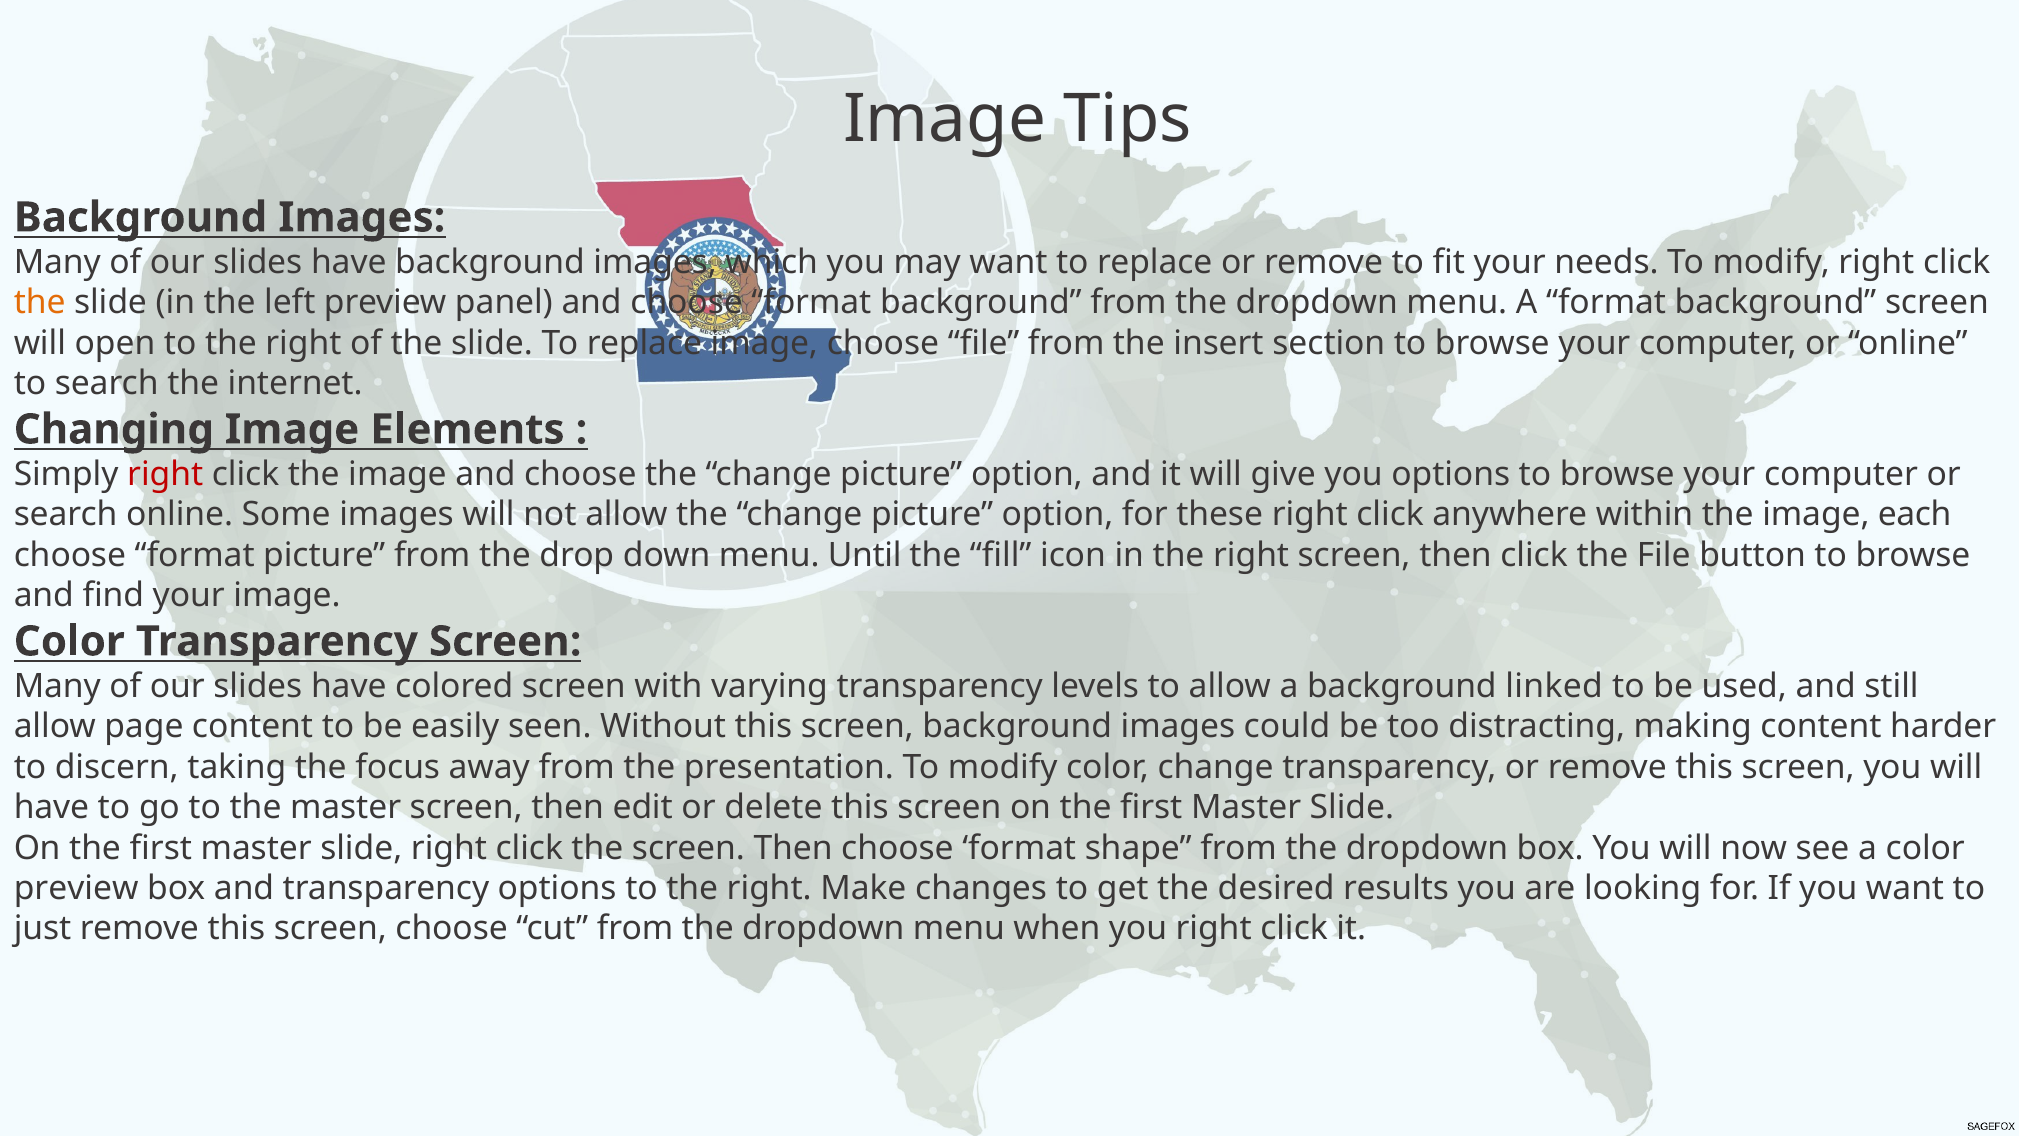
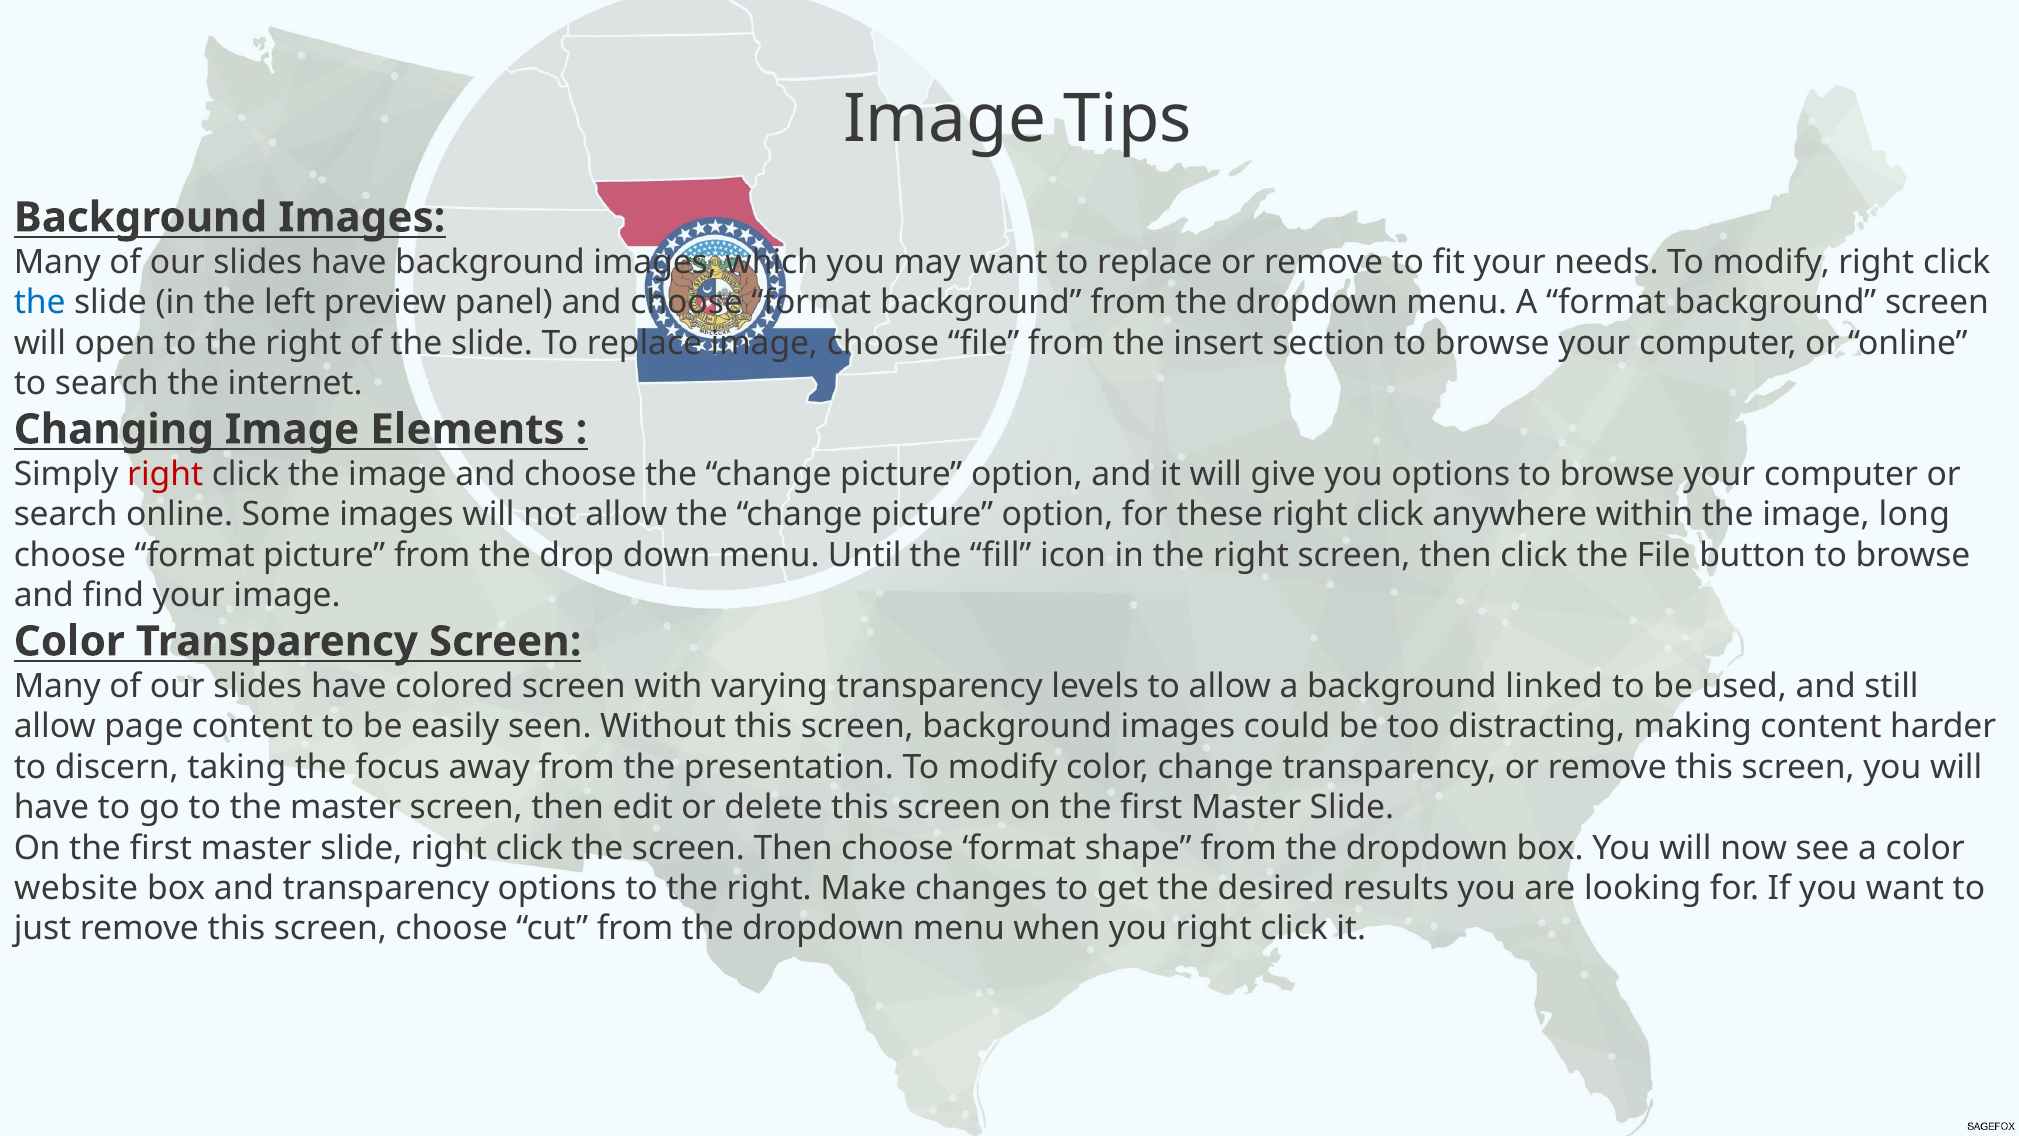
the at (40, 303) colour: orange -> blue
each: each -> long
preview at (76, 888): preview -> website
